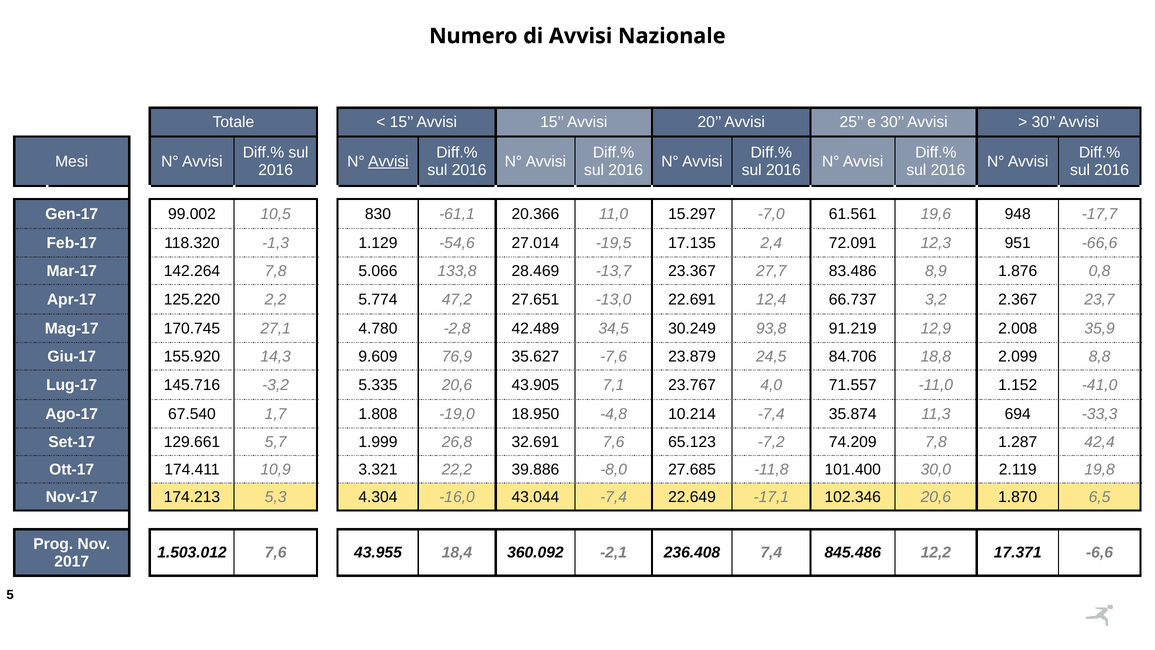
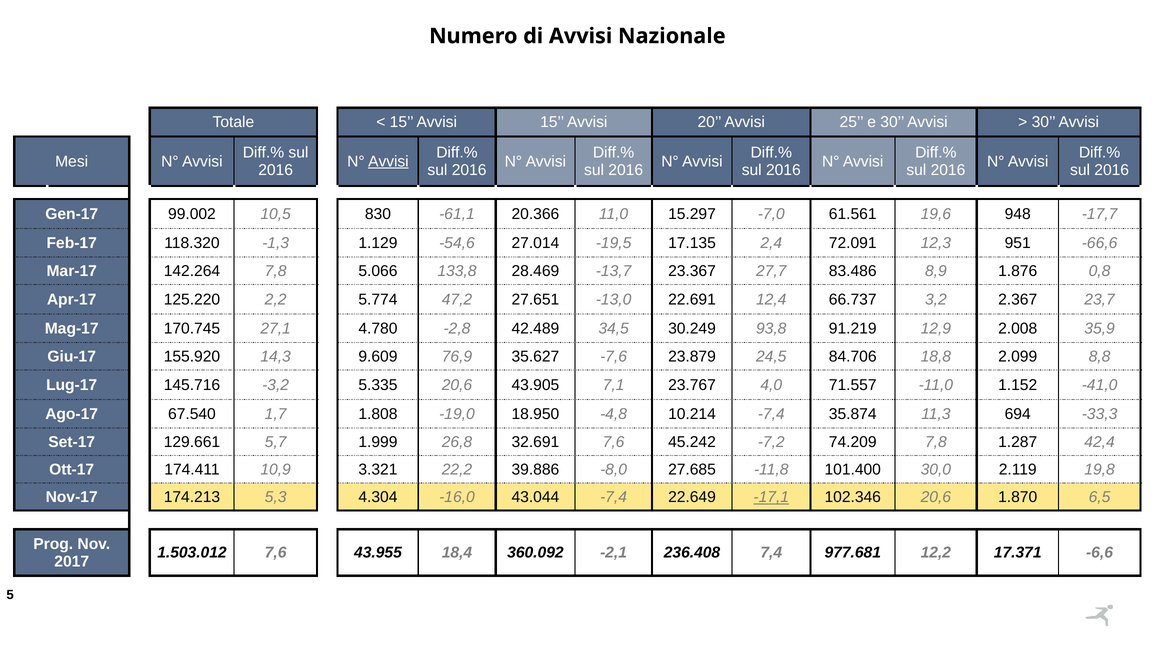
65.123: 65.123 -> 45.242
-17,1 underline: none -> present
845.486: 845.486 -> 977.681
